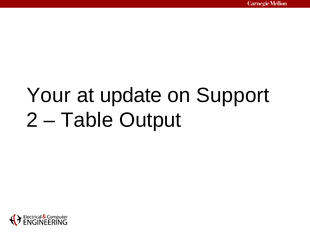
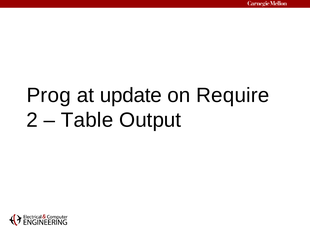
Your: Your -> Prog
Support: Support -> Require
